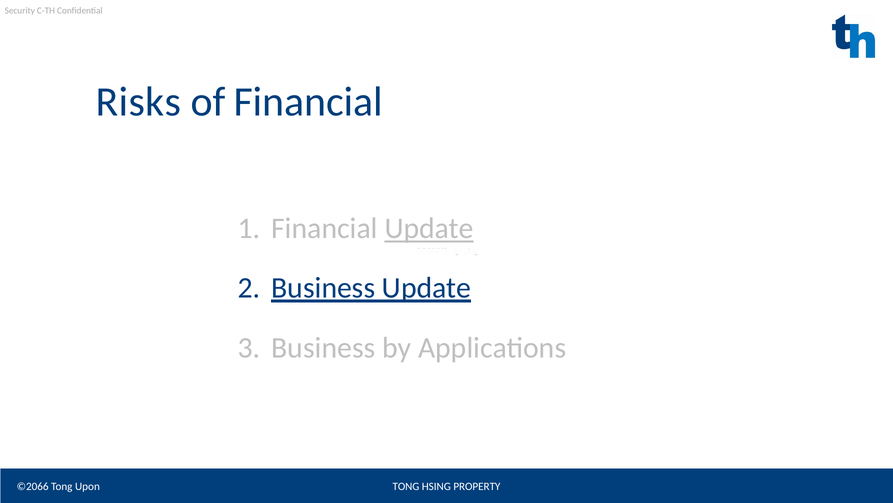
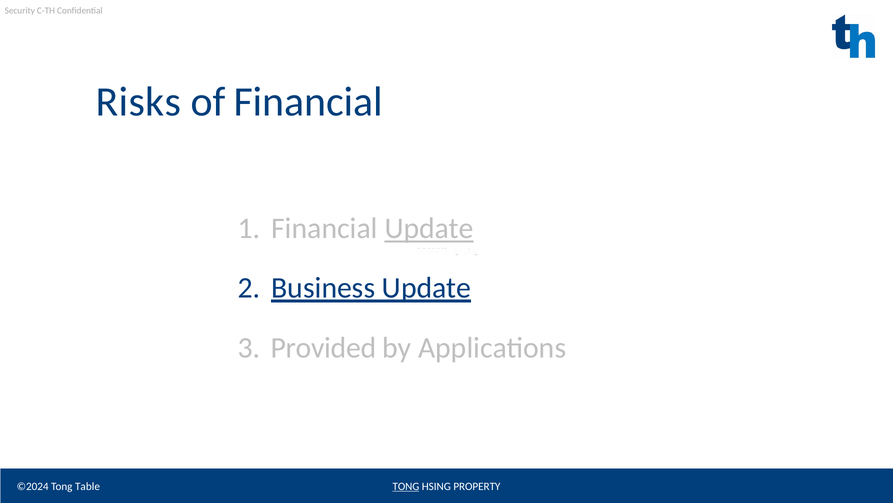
Business at (323, 347): Business -> Provided
©2066: ©2066 -> ©2024
Upon: Upon -> Table
TONG at (406, 486) underline: none -> present
